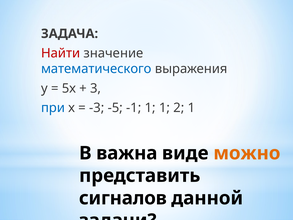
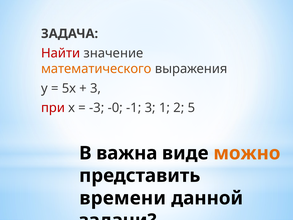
математического colour: blue -> orange
при colour: blue -> red
-5: -5 -> -0
-1 1: 1 -> 3
2 1: 1 -> 5
сигналов: сигналов -> времени
